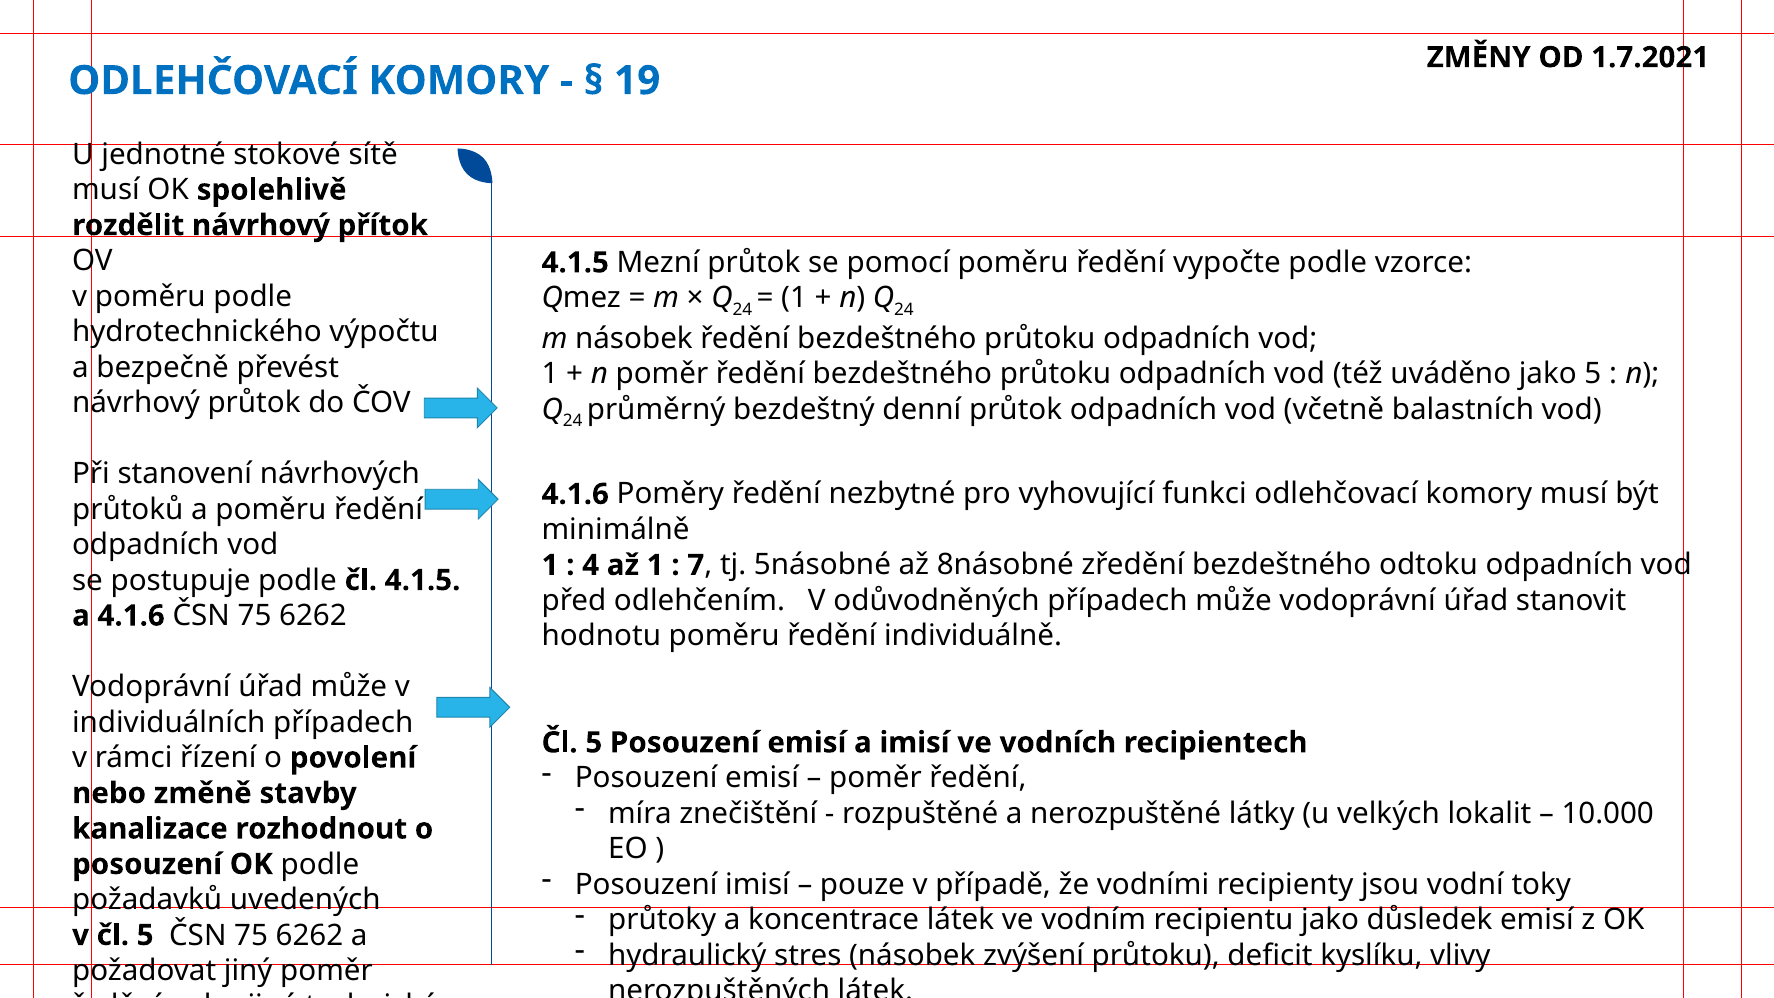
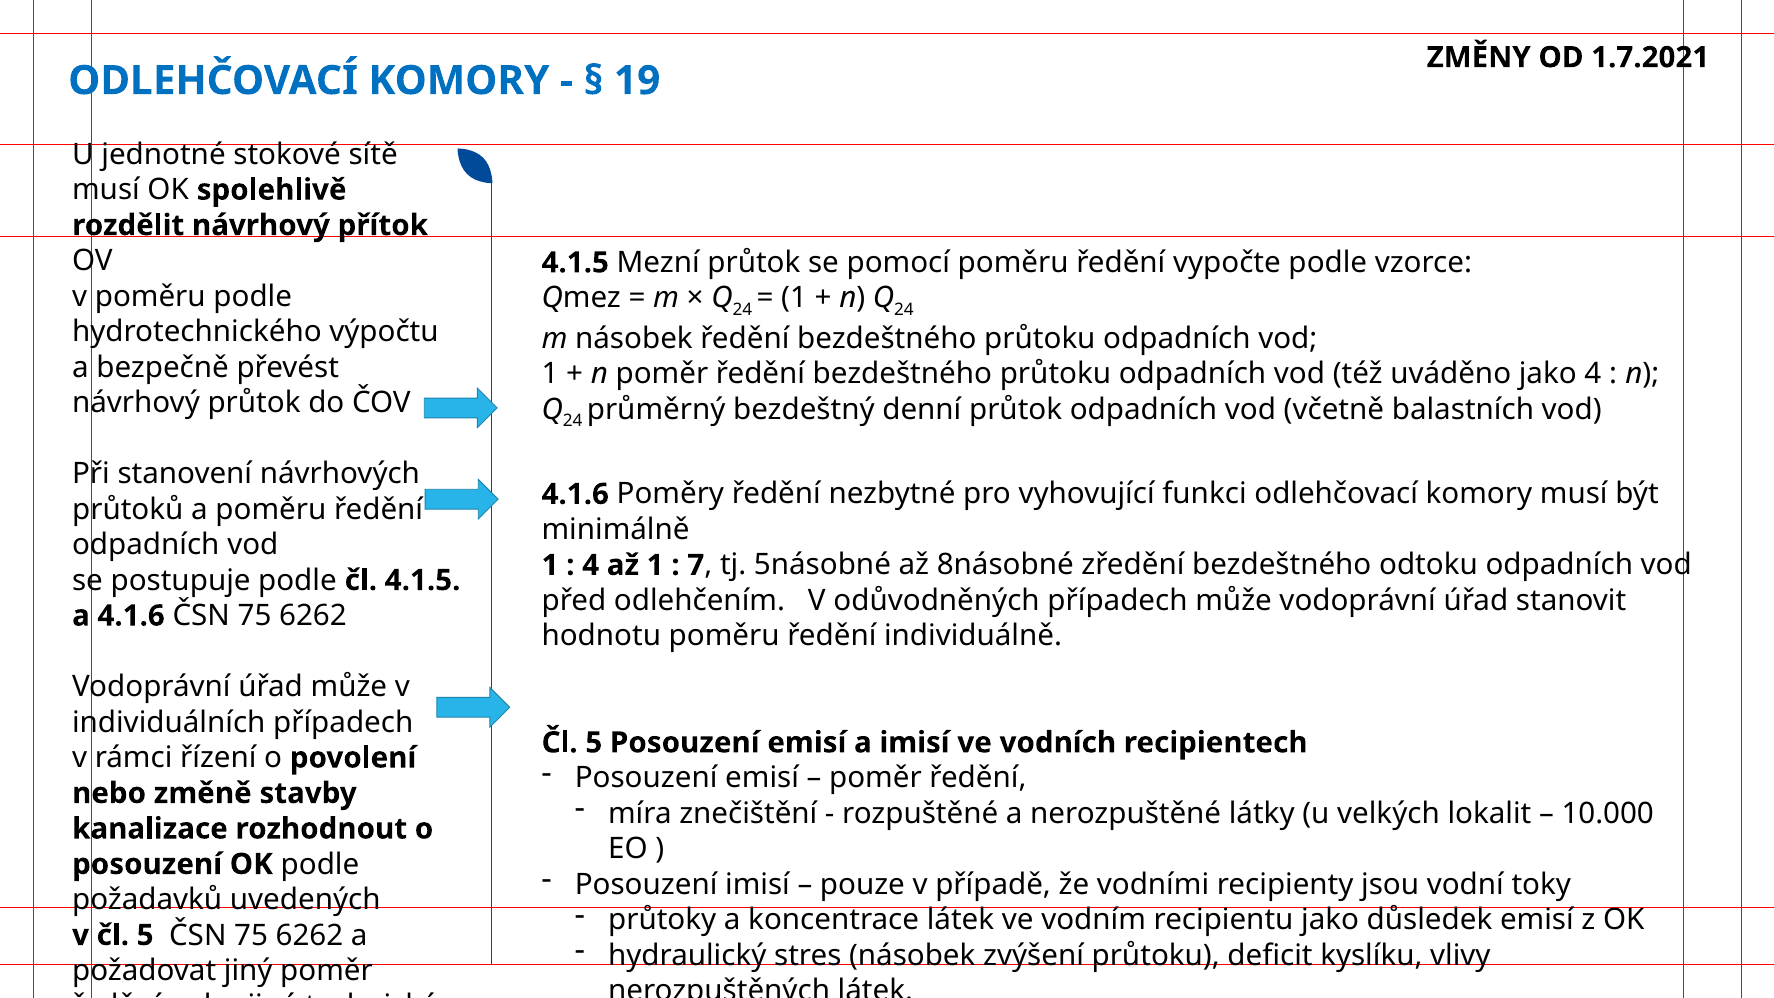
jako 5: 5 -> 4
